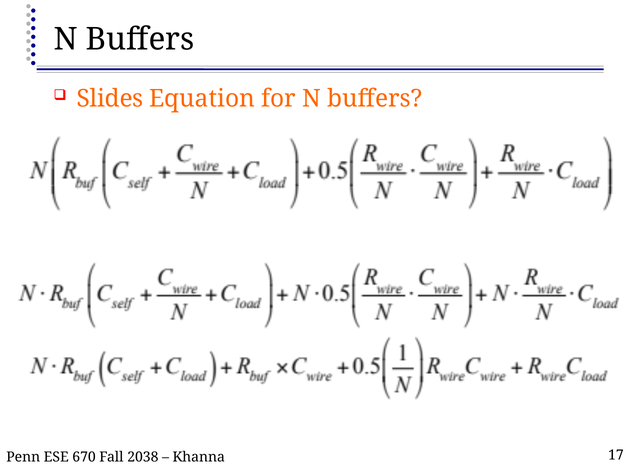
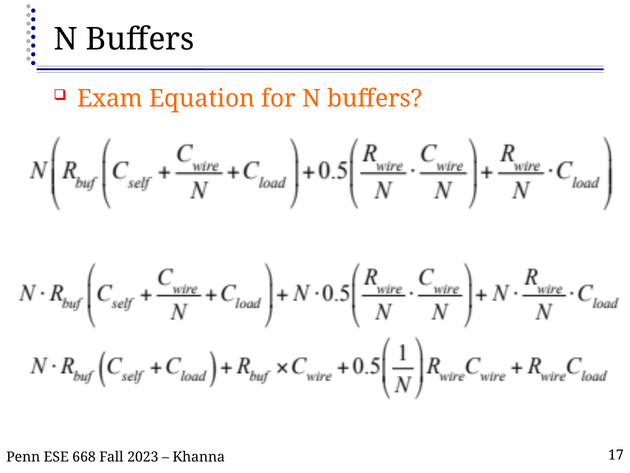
Slides: Slides -> Exam
670: 670 -> 668
2038: 2038 -> 2023
